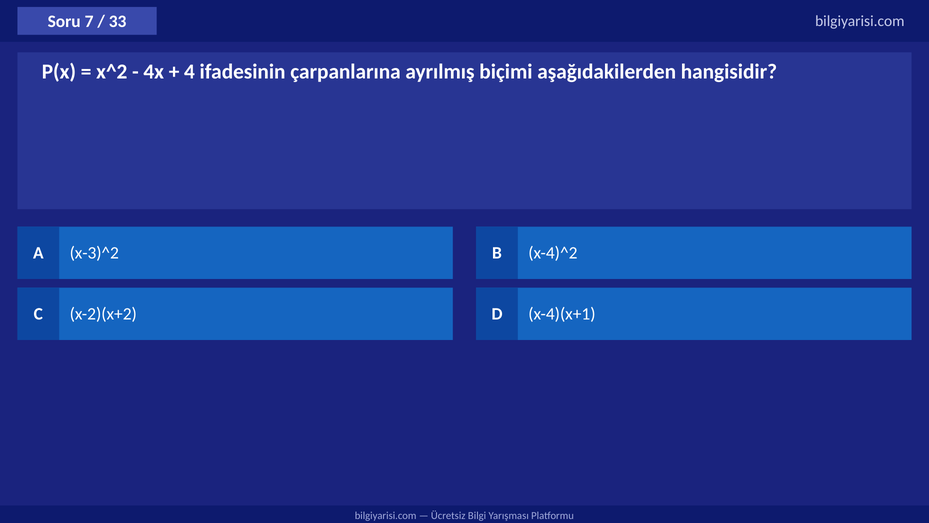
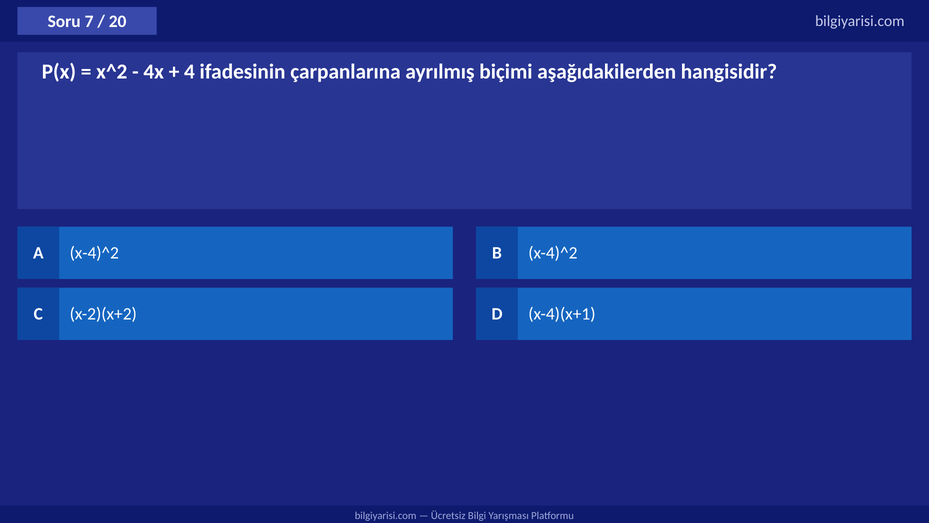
33: 33 -> 20
A x-3)^2: x-3)^2 -> x-4)^2
